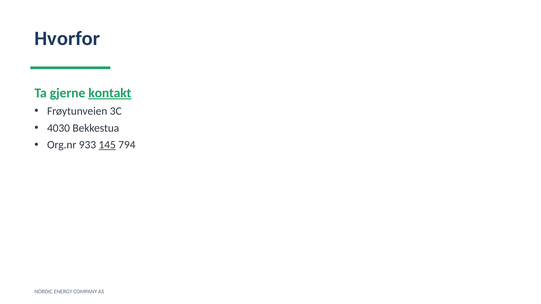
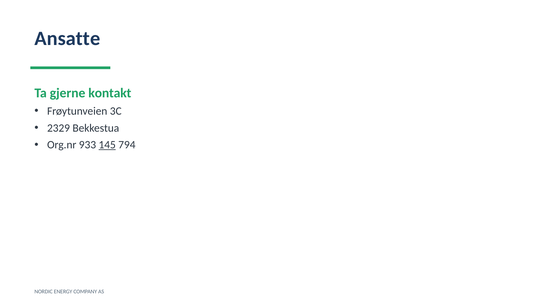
Hvorfor: Hvorfor -> Ansatte
kontakt underline: present -> none
4030: 4030 -> 2329
